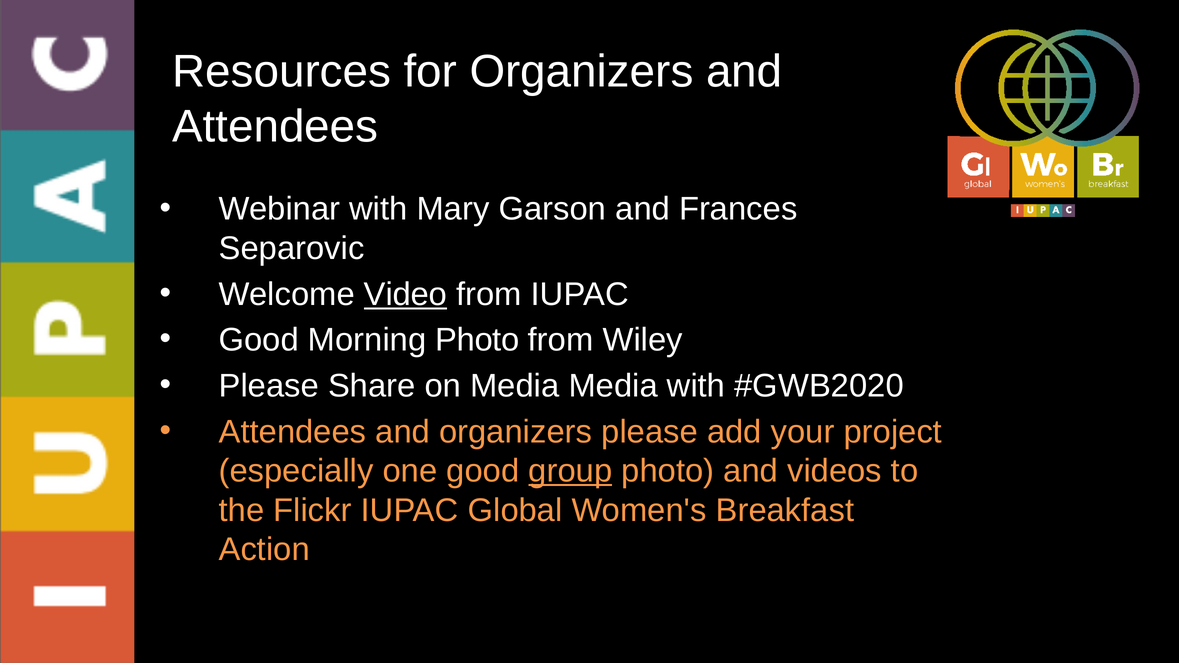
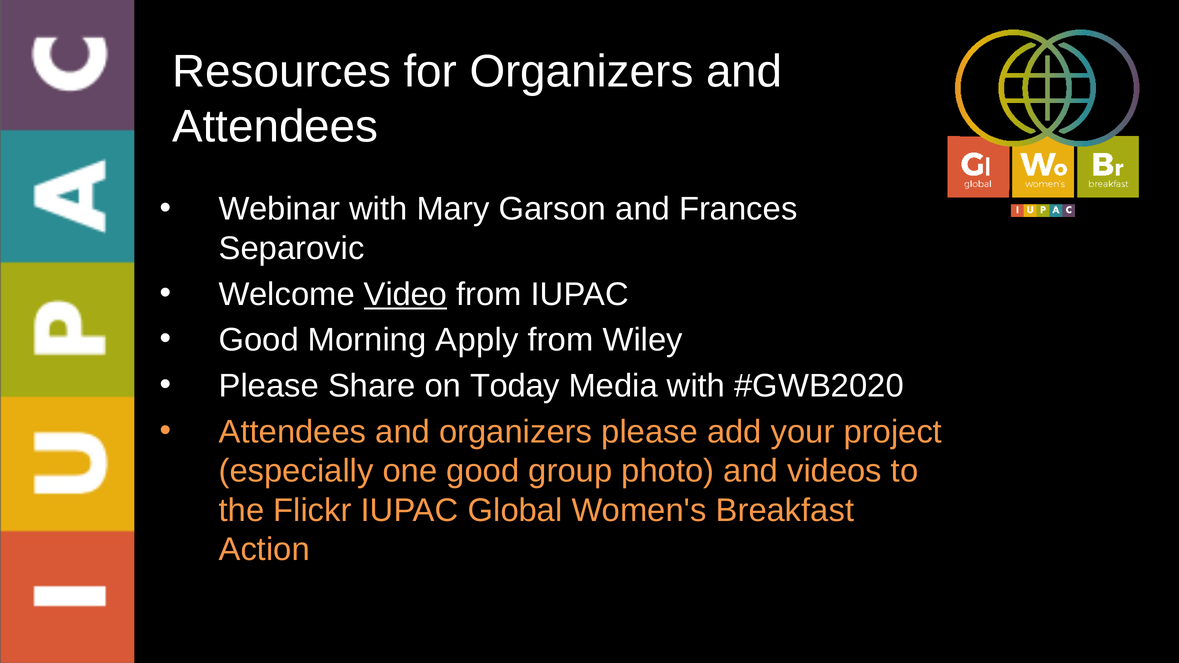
Morning Photo: Photo -> Apply
on Media: Media -> Today
group underline: present -> none
